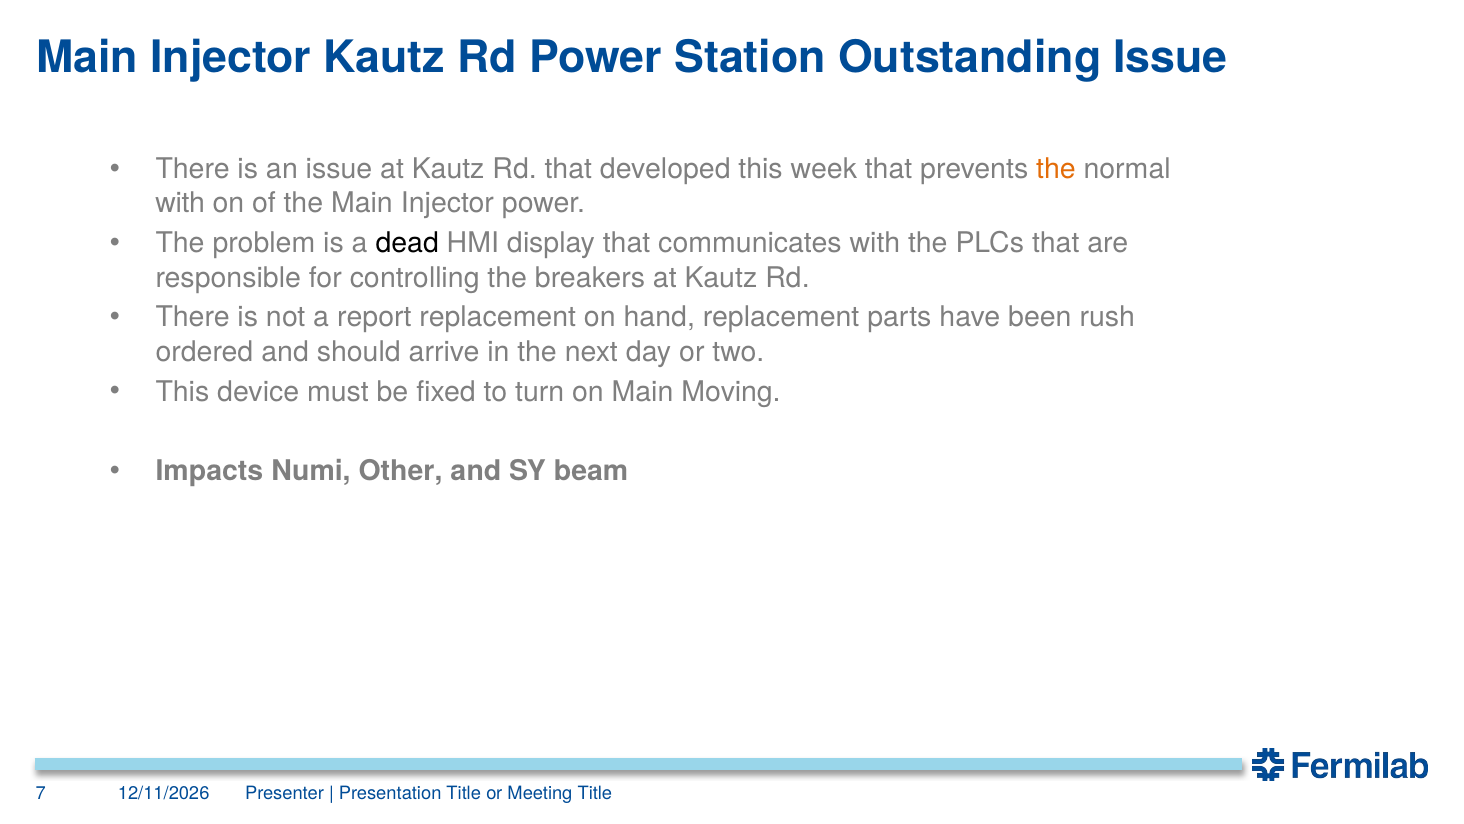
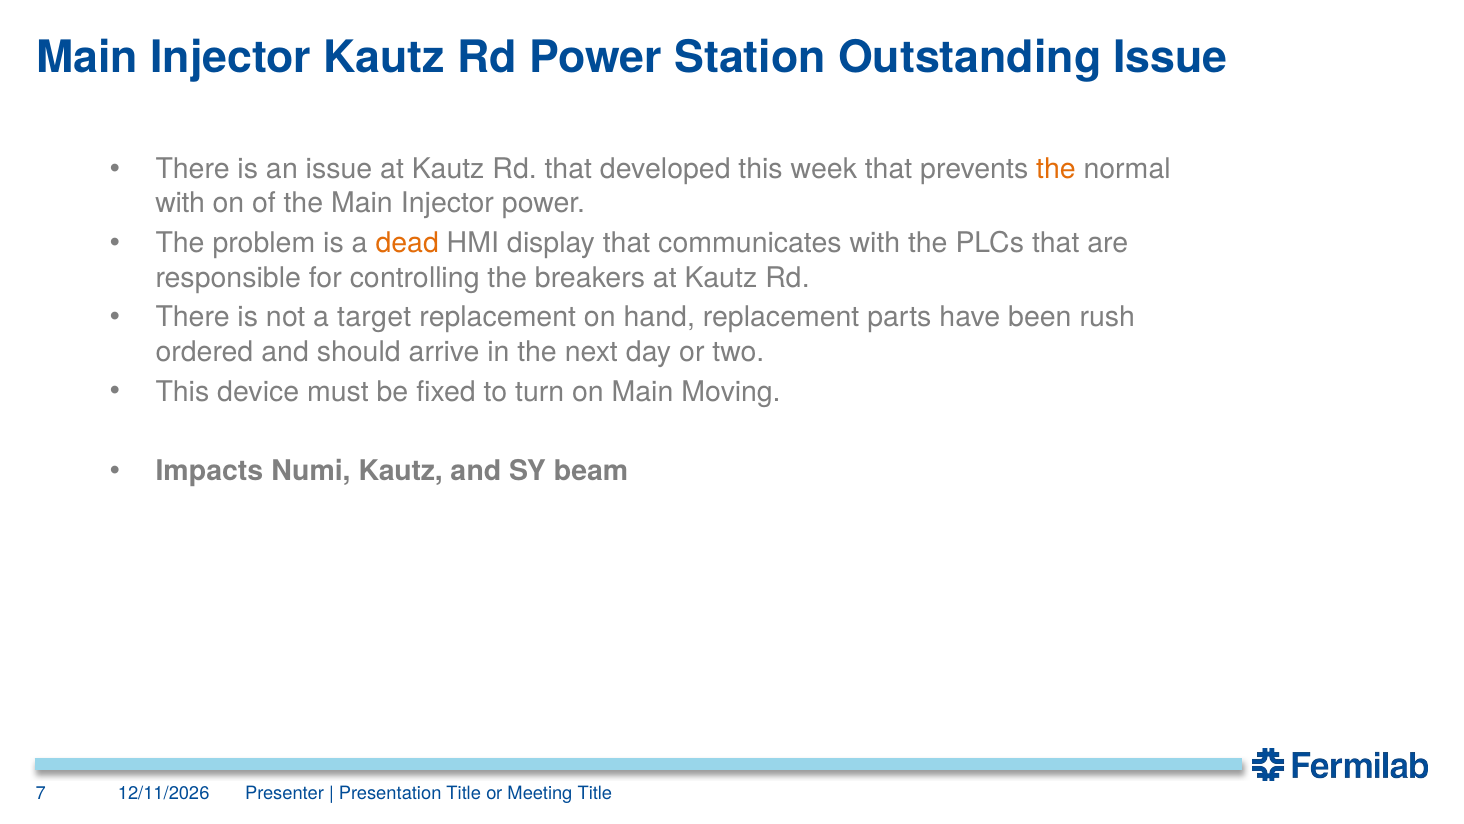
dead colour: black -> orange
report: report -> target
Numi Other: Other -> Kautz
